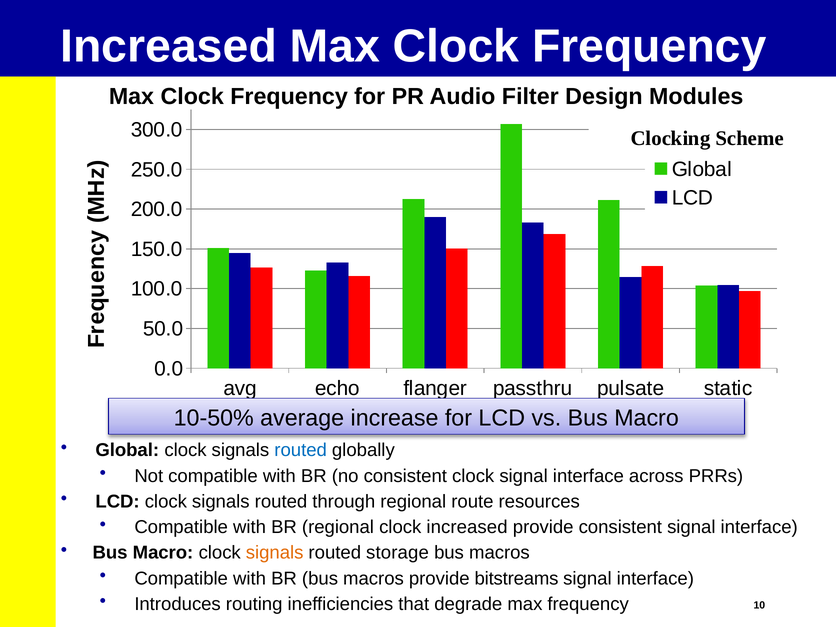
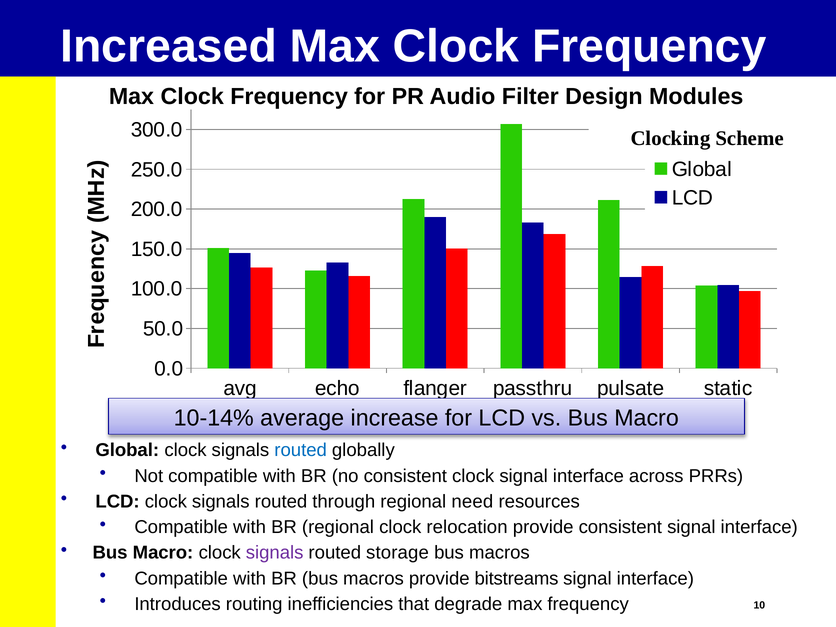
10-50%: 10-50% -> 10-14%
route: route -> need
clock increased: increased -> relocation
signals at (275, 553) colour: orange -> purple
